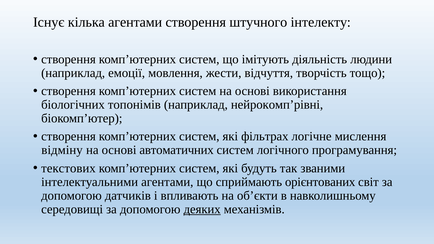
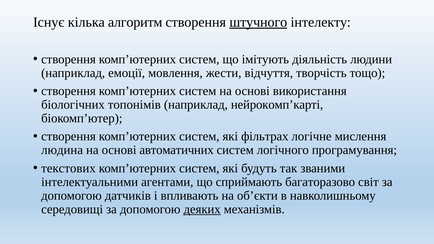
кілька агентами: агентами -> алгоритм
штучного underline: none -> present
нейрокомп’рівні: нейрокомп’рівні -> нейрокомп’карті
відміну: відміну -> людина
орієнтованих: орієнтованих -> багаторазово
